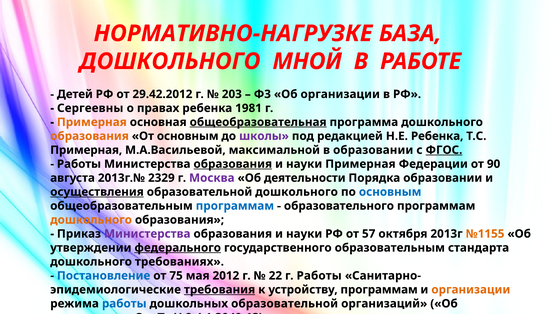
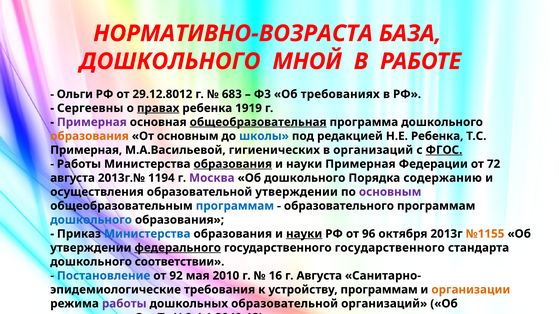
НОРМАТИВНО-НАГРУЗКЕ: НОРМАТИВНО-НАГРУЗКЕ -> НОРМАТИВНО-ВОЗРАСТА
Детей at (75, 94): Детей -> Ольги
29.42.2012: 29.42.2012 -> 29.12.8012
203: 203 -> 683
Об организации: организации -> требованиях
правах underline: none -> present
1981: 1981 -> 1919
Примерная at (92, 122) colour: orange -> purple
школы colour: purple -> blue
М.А.Васильевой максимальной: максимальной -> гигиенических
в образовании: образовании -> организаций
90: 90 -> 72
2329: 2329 -> 1194
Об деятельности: деятельности -> дошкольного
Порядка образовании: образовании -> содержанию
осуществления underline: present -> none
образовательной дошкольного: дошкольного -> утверждении
основным at (390, 192) colour: blue -> purple
дошкольного at (91, 220) colour: orange -> blue
Министерства at (147, 234) colour: purple -> blue
науки at (304, 234) underline: none -> present
57: 57 -> 96
государственного образовательным: образовательным -> государственного
дошкольного требованиях: требованиях -> соответствии
75: 75 -> 92
2012: 2012 -> 2010
22: 22 -> 16
г Работы: Работы -> Августа
требования underline: present -> none
работы at (124, 304) colour: blue -> purple
